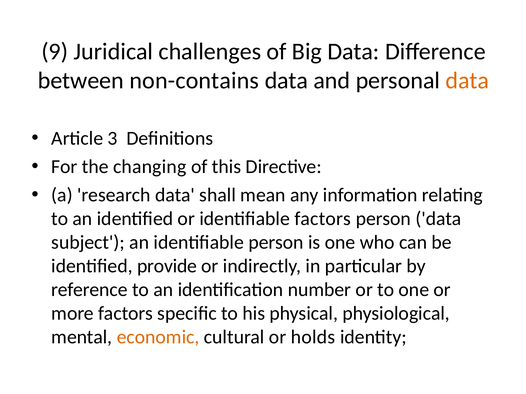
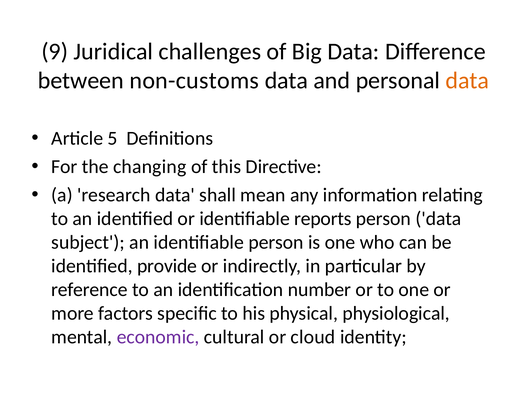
non-contains: non-contains -> non-customs
3: 3 -> 5
identifiable factors: factors -> reports
economic colour: orange -> purple
holds: holds -> cloud
